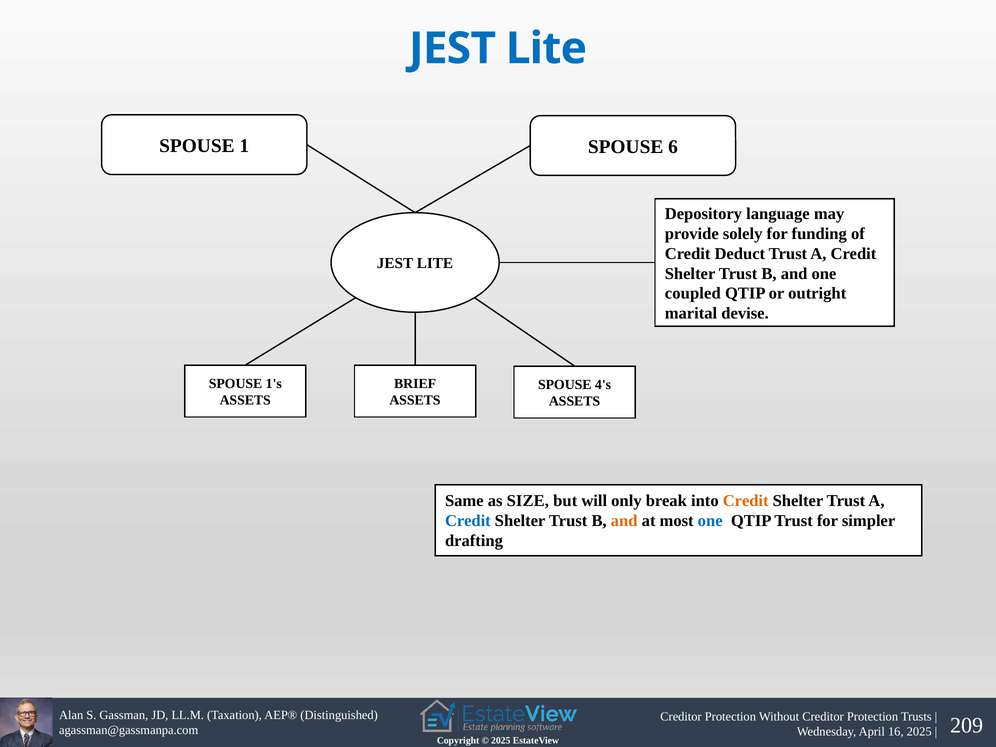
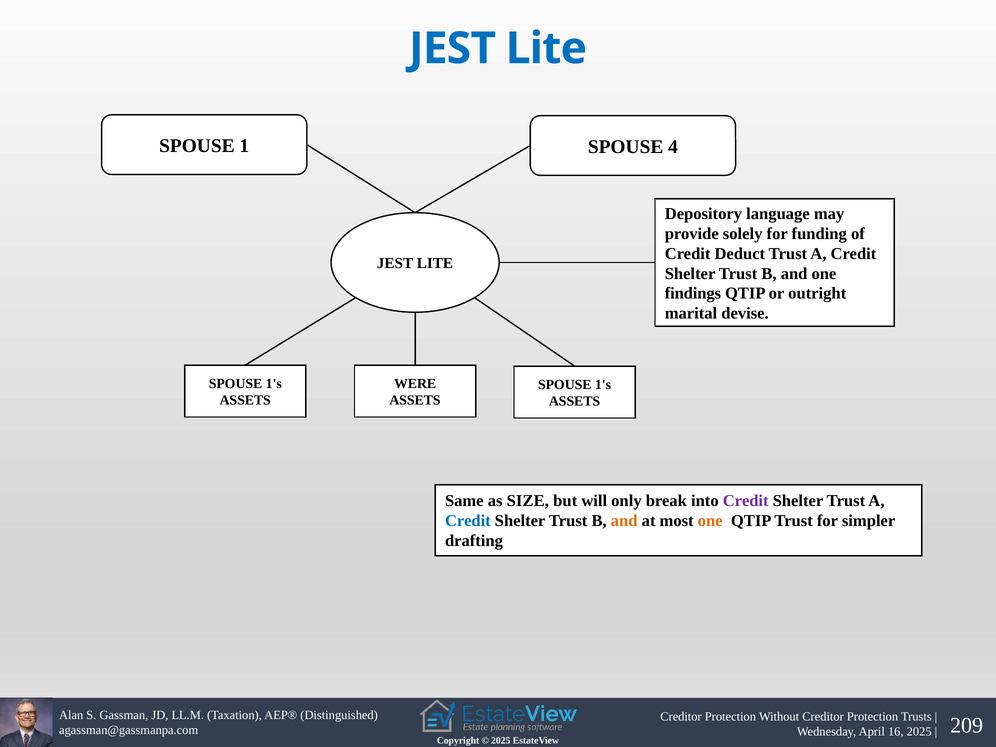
6: 6 -> 4
coupled: coupled -> findings
BRIEF: BRIEF -> WERE
4's at (603, 385): 4's -> 1's
Credit at (746, 501) colour: orange -> purple
one at (710, 521) colour: blue -> orange
